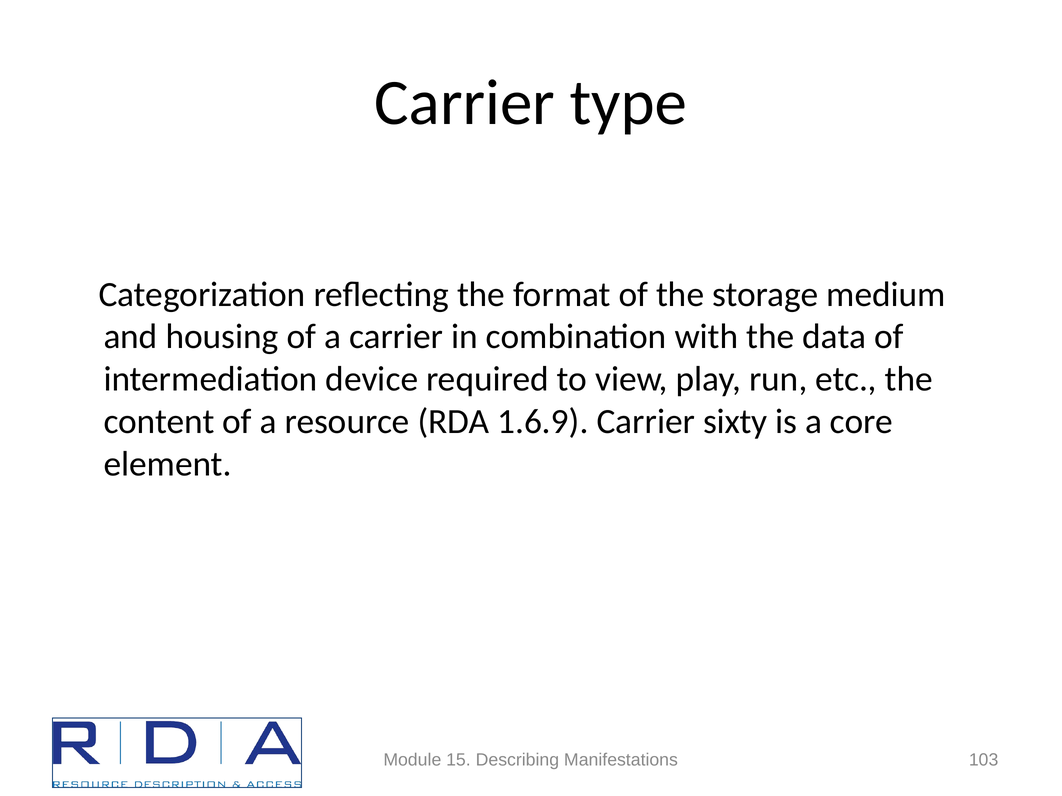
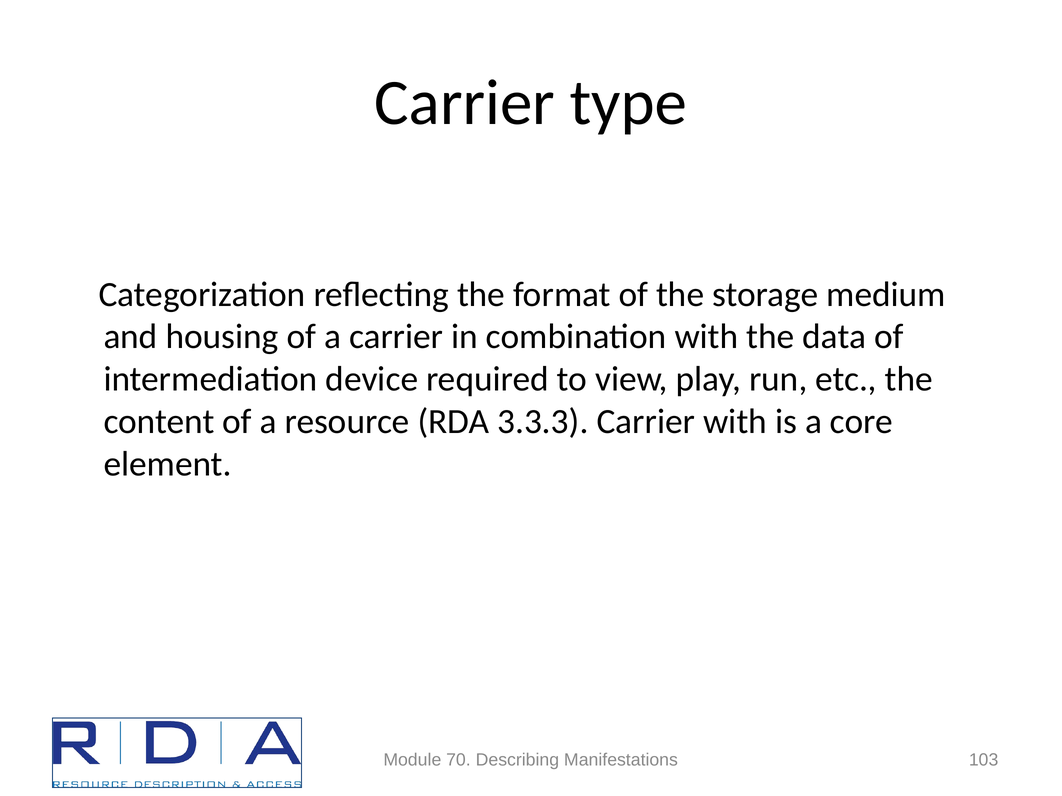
1.6.9: 1.6.9 -> 3.3.3
Carrier sixty: sixty -> with
15: 15 -> 70
